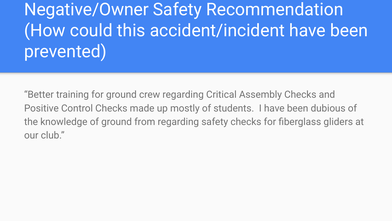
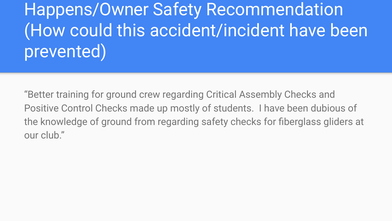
Negative/Owner: Negative/Owner -> Happens/Owner
